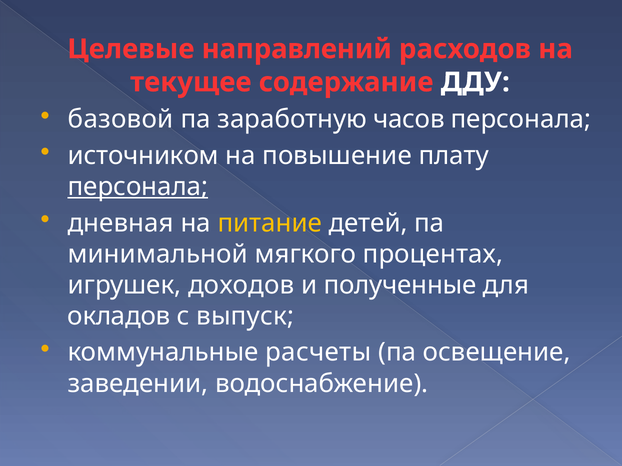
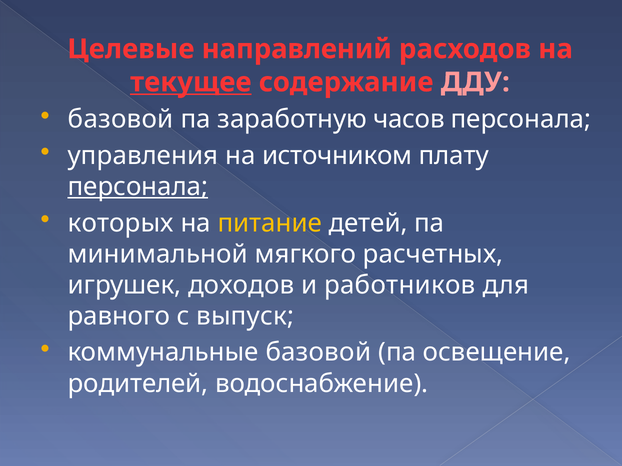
текущее underline: none -> present
ДДУ colour: white -> pink
источником: источником -> управления
повышение: повышение -> источником
дневная: дневная -> которых
процентах: процентах -> расчетных
полученные: полученные -> работников
окладов: окладов -> равного
коммунальные расчеты: расчеты -> базовой
заведении: заведении -> родителей
